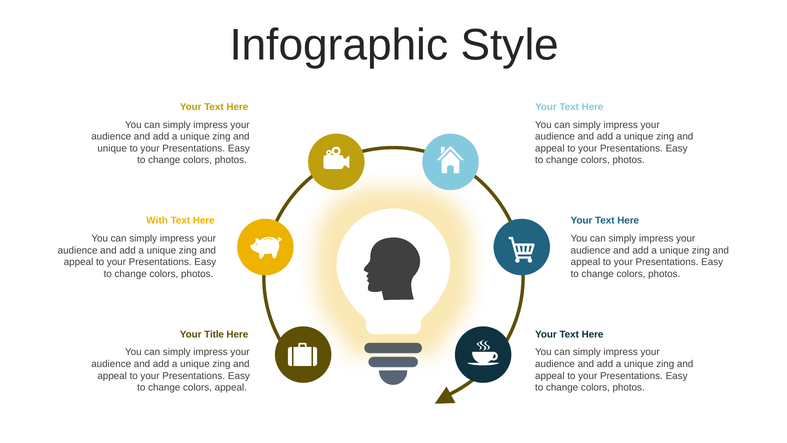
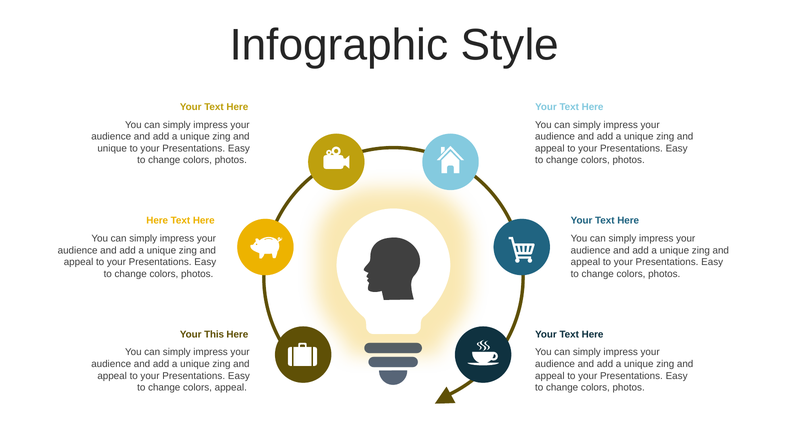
With at (157, 220): With -> Here
Title: Title -> This
